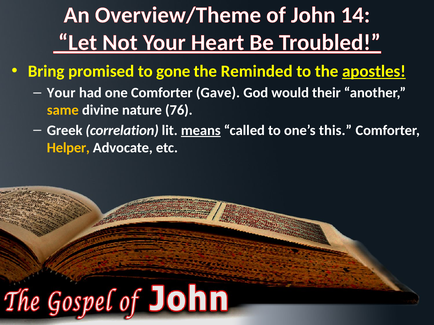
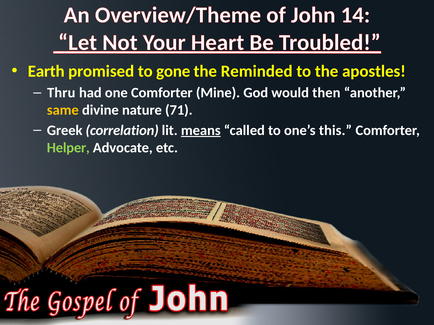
Bring: Bring -> Earth
apostles underline: present -> none
Your at (61, 93): Your -> Thru
Gave: Gave -> Mine
their: their -> then
76: 76 -> 71
Helper colour: yellow -> light green
